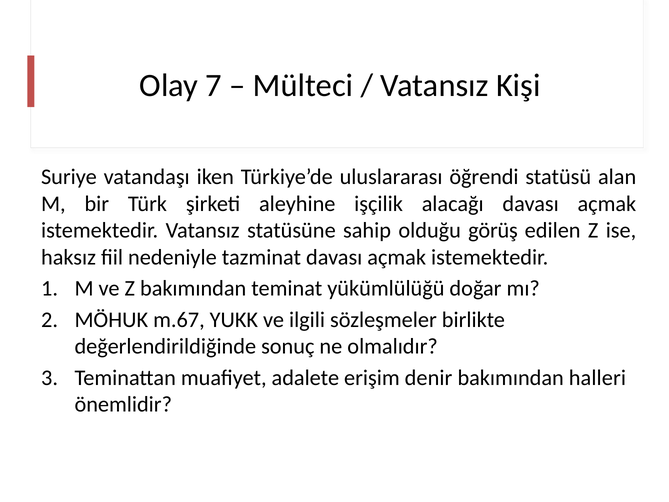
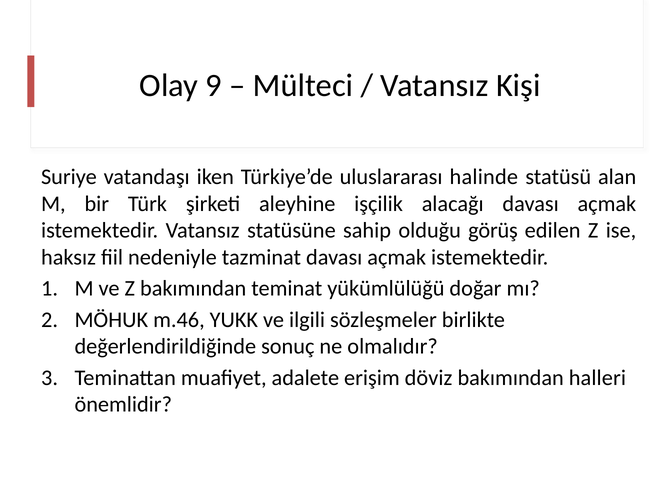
7: 7 -> 9
öğrendi: öğrendi -> halinde
m.67: m.67 -> m.46
denir: denir -> döviz
